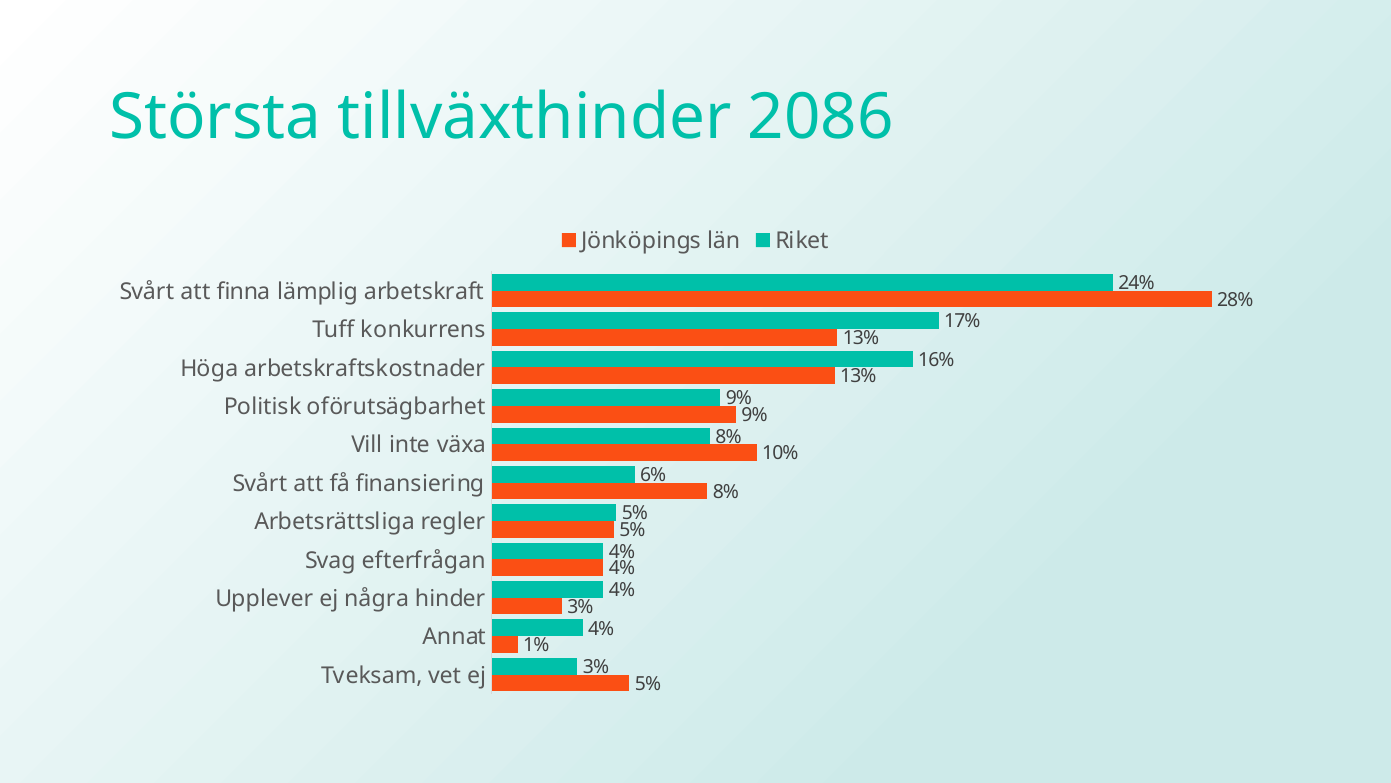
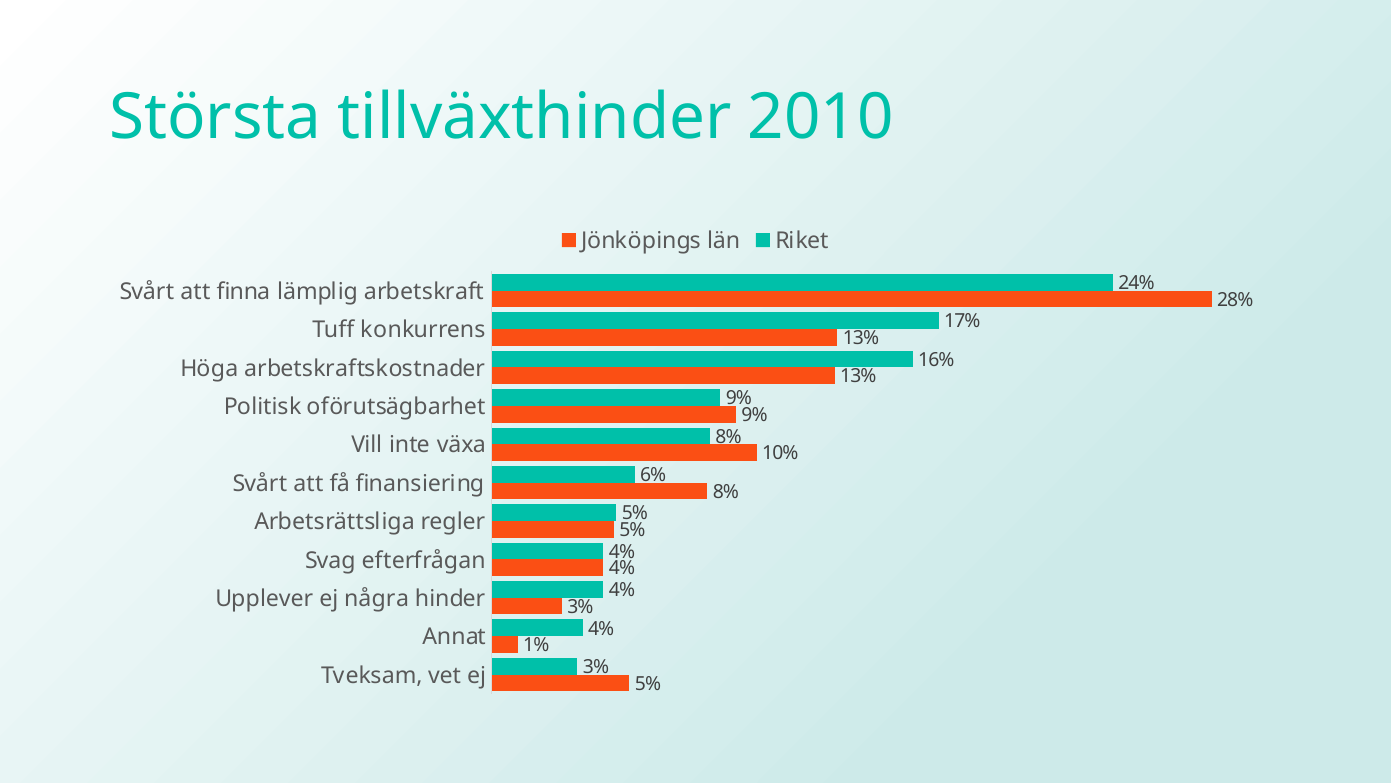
2086: 2086 -> 2010
